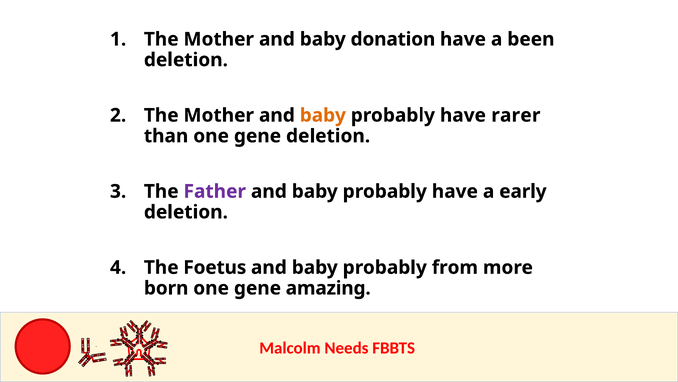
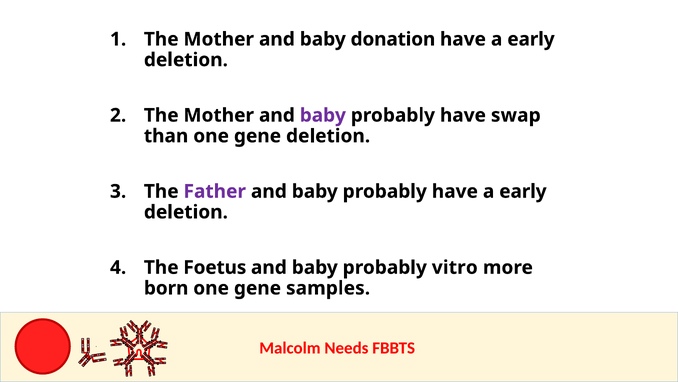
been at (531, 39): been -> early
baby at (323, 115) colour: orange -> purple
rarer: rarer -> swap
from: from -> vitro
amazing: amazing -> samples
